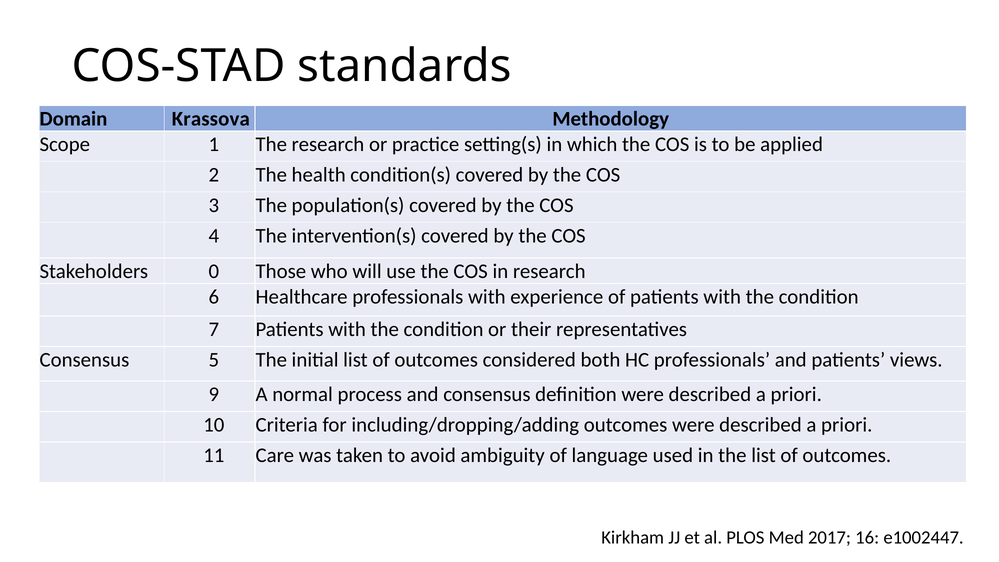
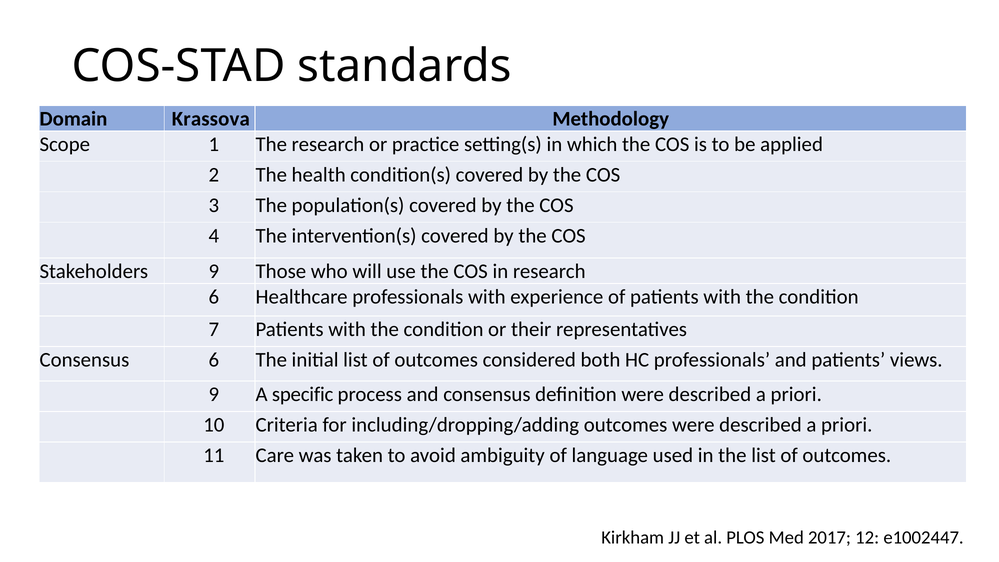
Stakeholders 0: 0 -> 9
Consensus 5: 5 -> 6
normal: normal -> specific
16: 16 -> 12
